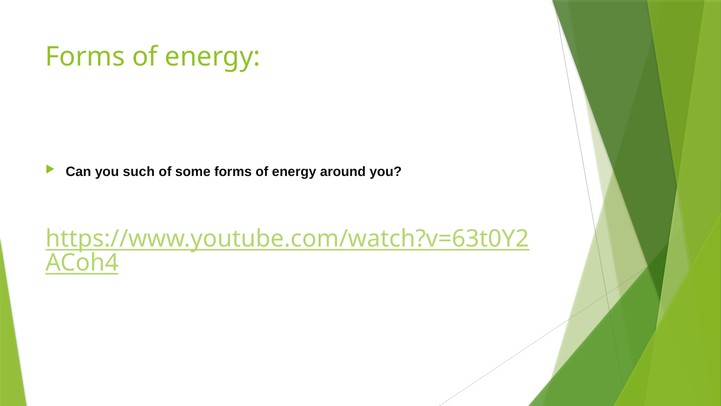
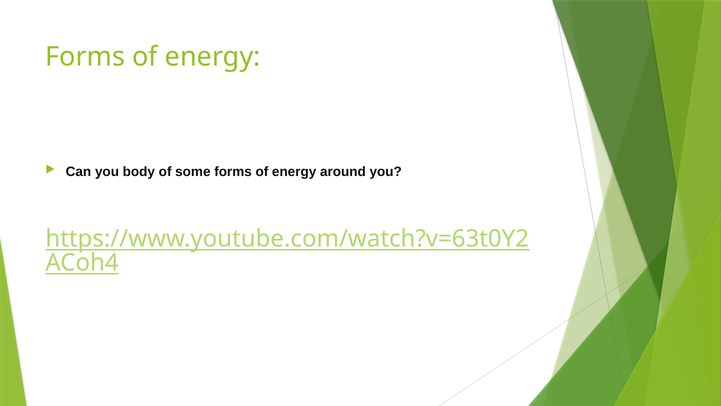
such: such -> body
